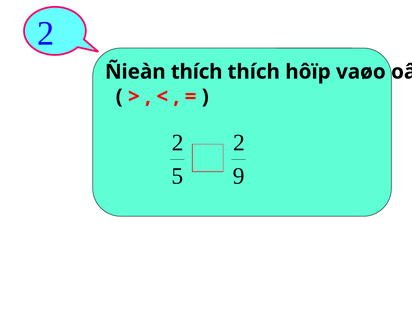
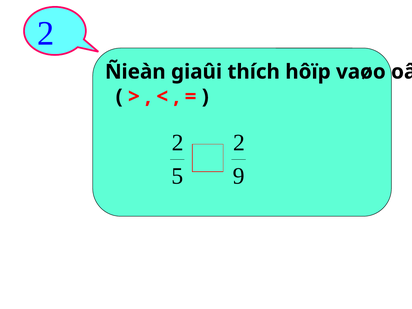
Ñieàn thích: thích -> giaûi
